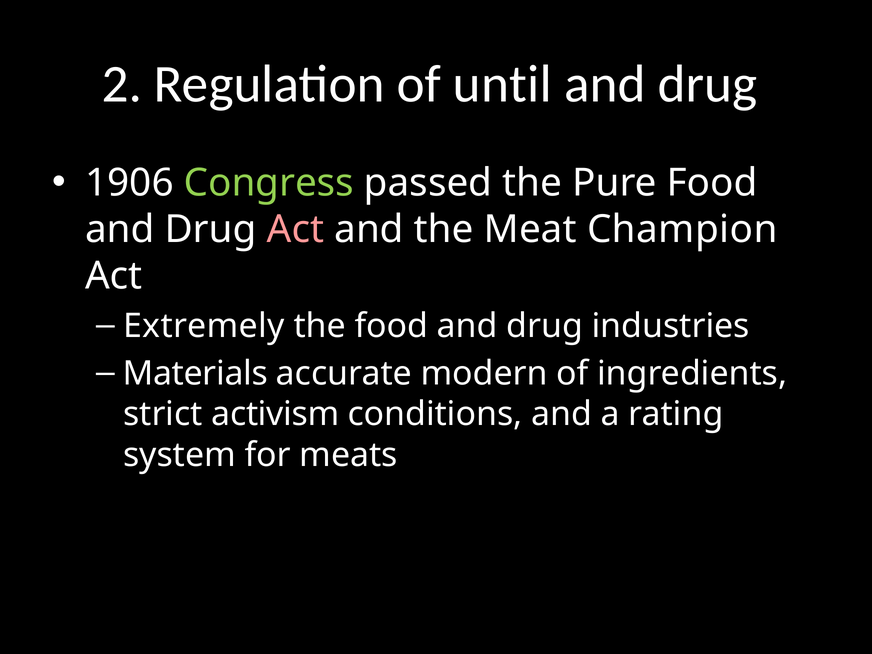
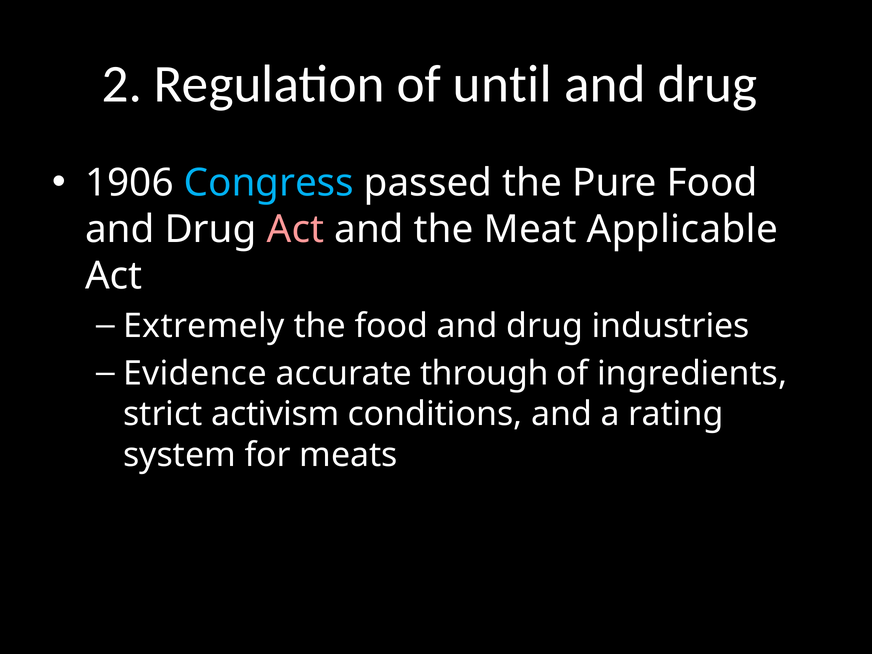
Congress colour: light green -> light blue
Champion: Champion -> Applicable
Materials: Materials -> Evidence
modern: modern -> through
